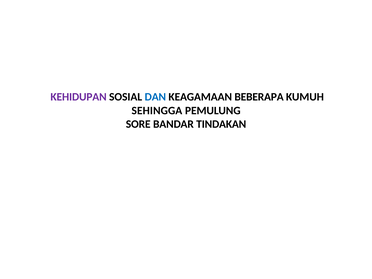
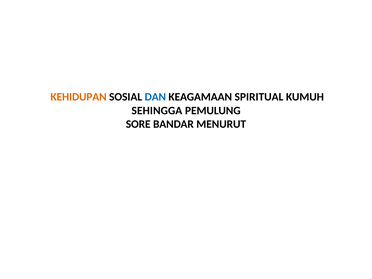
KEHIDUPAN colour: purple -> orange
BEBERAPA: BEBERAPA -> SPIRITUAL
TINDAKAN: TINDAKAN -> MENURUT
